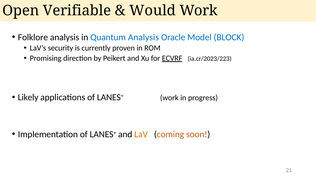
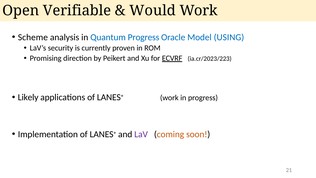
Folklore: Folklore -> Scheme
Quantum Analysis: Analysis -> Progress
BLOCK: BLOCK -> USING
LaV colour: orange -> purple
